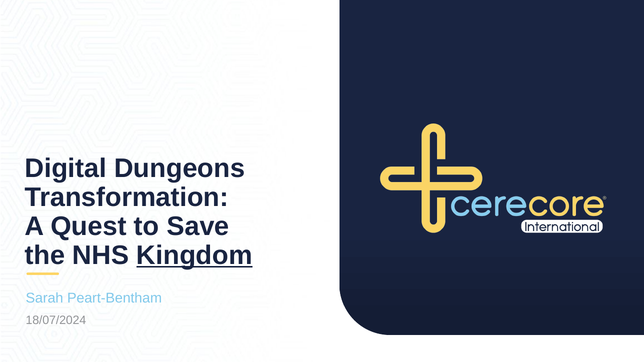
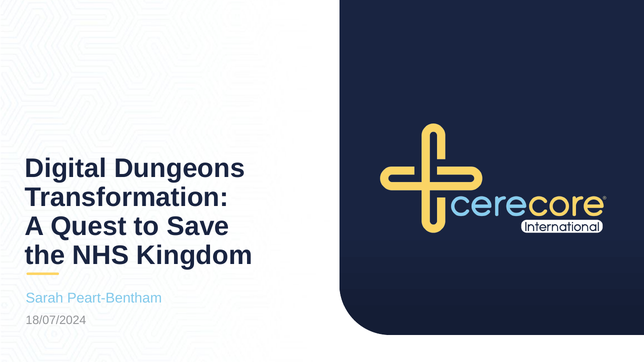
Kingdom underline: present -> none
